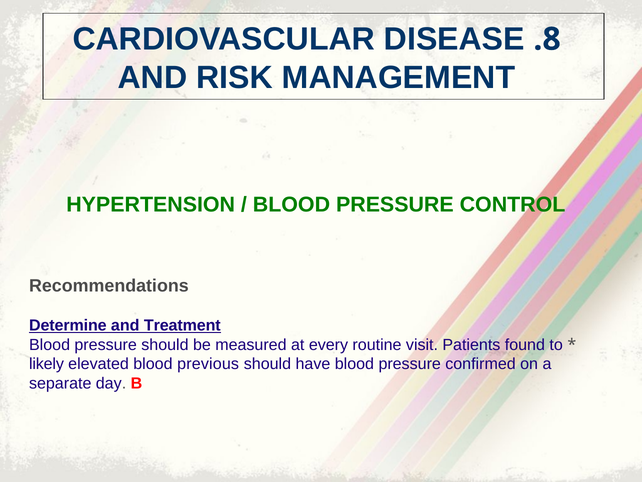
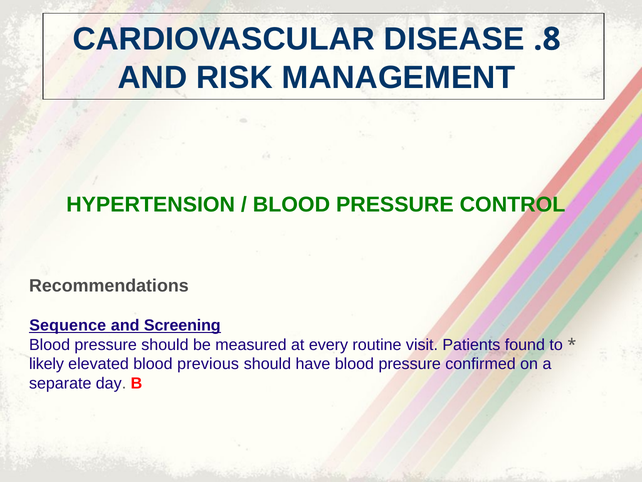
Determine: Determine -> Sequence
Treatment: Treatment -> Screening
